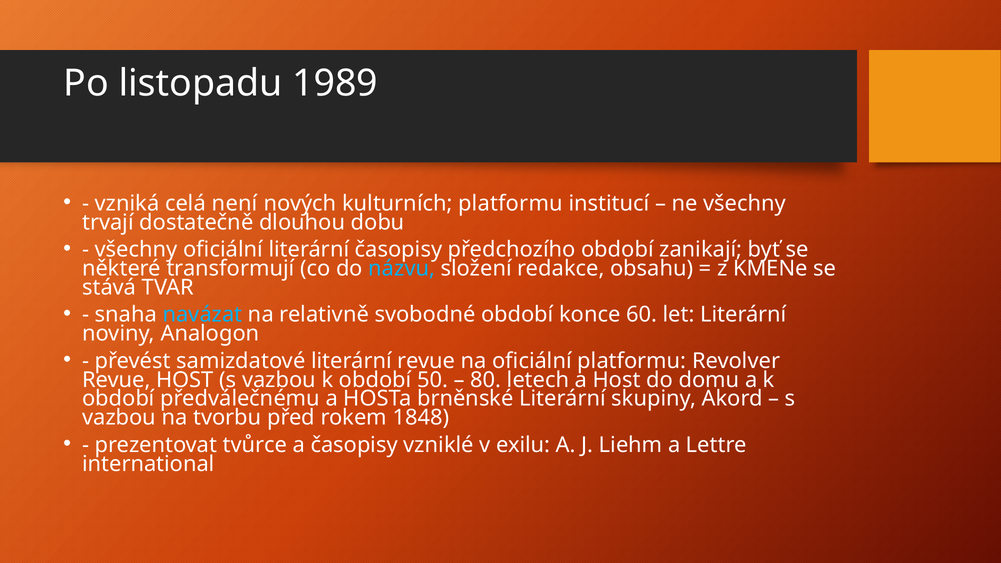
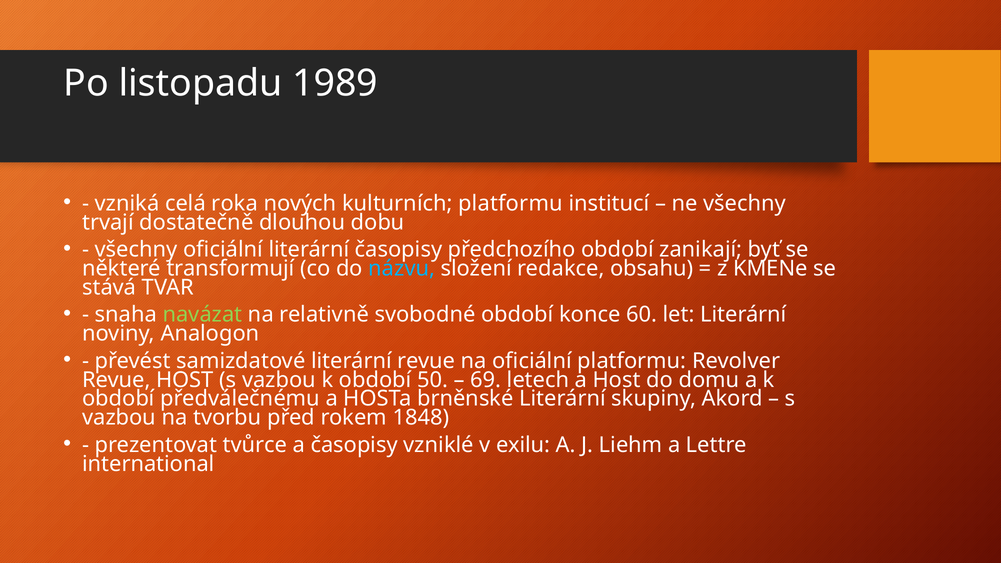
není: není -> roka
navázat colour: light blue -> light green
80: 80 -> 69
